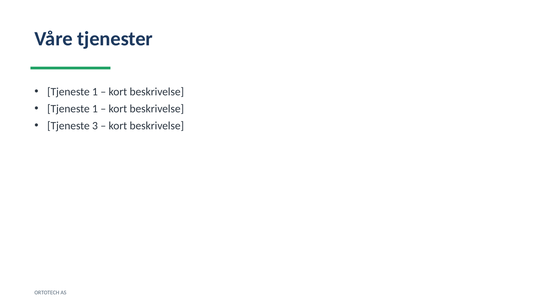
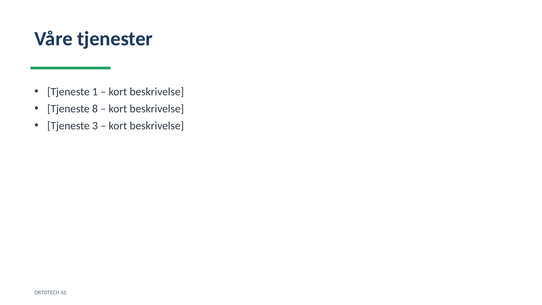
1 at (95, 109): 1 -> 8
